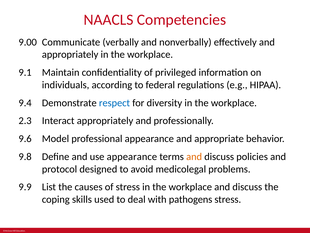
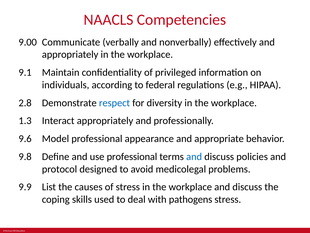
9.4: 9.4 -> 2.8
2.3: 2.3 -> 1.3
use appearance: appearance -> professional
and at (194, 156) colour: orange -> blue
